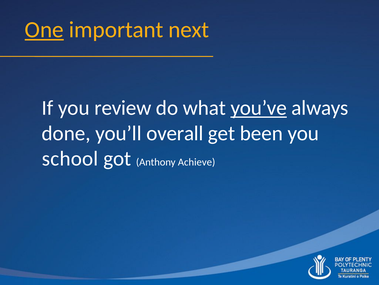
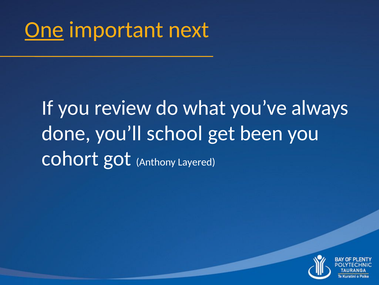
you’ve underline: present -> none
overall: overall -> school
school: school -> cohort
Achieve: Achieve -> Layered
